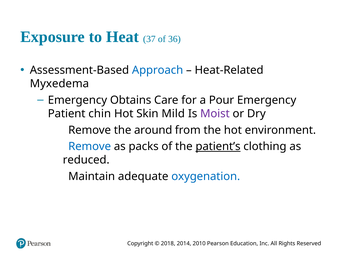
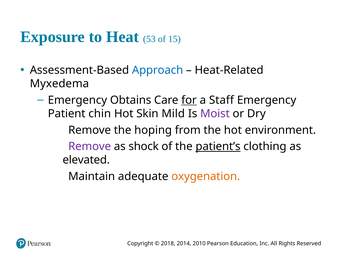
37: 37 -> 53
36: 36 -> 15
for underline: none -> present
Pour: Pour -> Staff
around: around -> hoping
Remove at (90, 147) colour: blue -> purple
packs: packs -> shock
reduced: reduced -> elevated
oxygenation colour: blue -> orange
